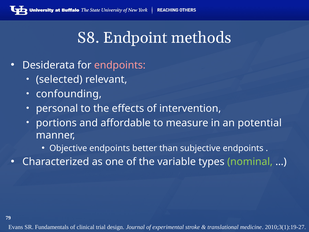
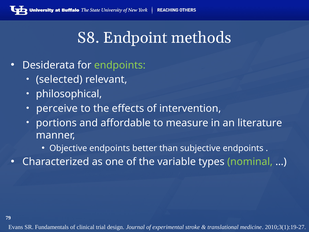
endpoints at (120, 65) colour: pink -> light green
confounding: confounding -> philosophical
personal: personal -> perceive
potential: potential -> literature
